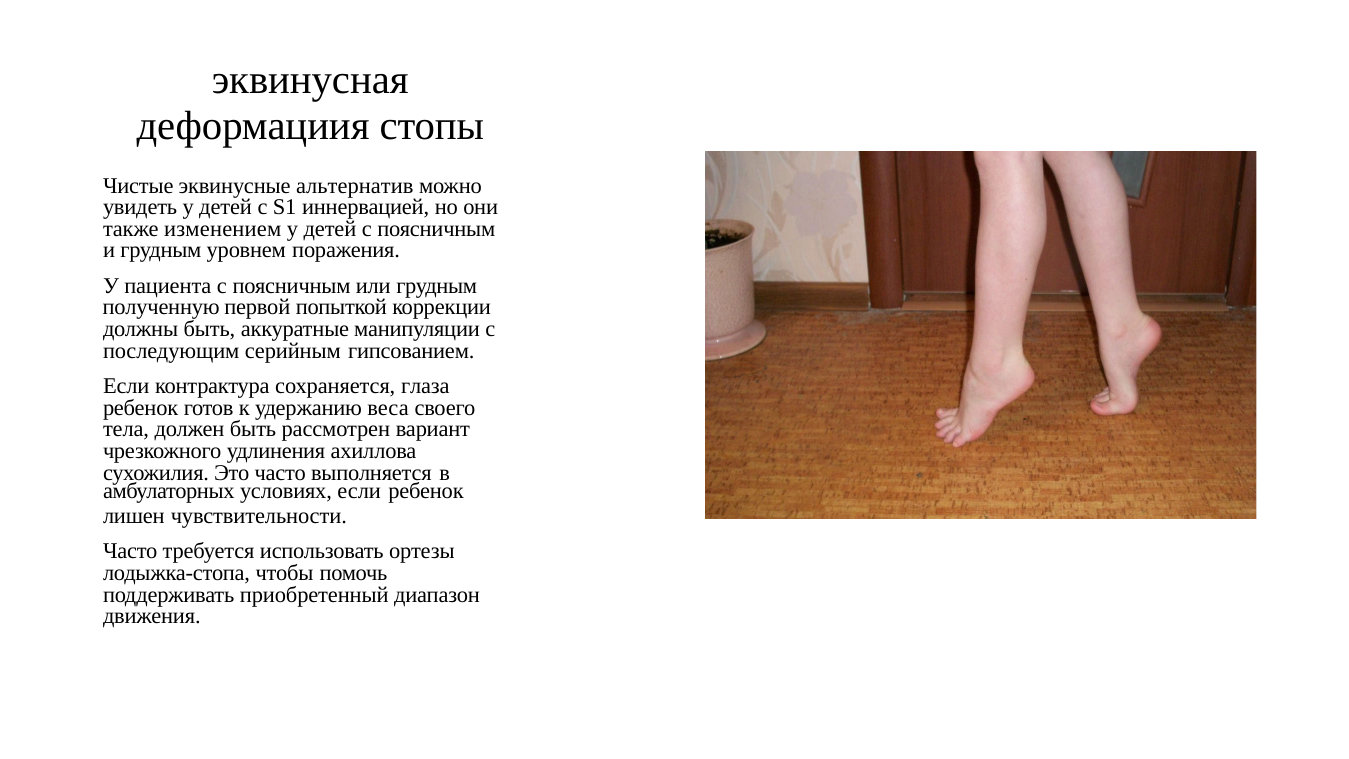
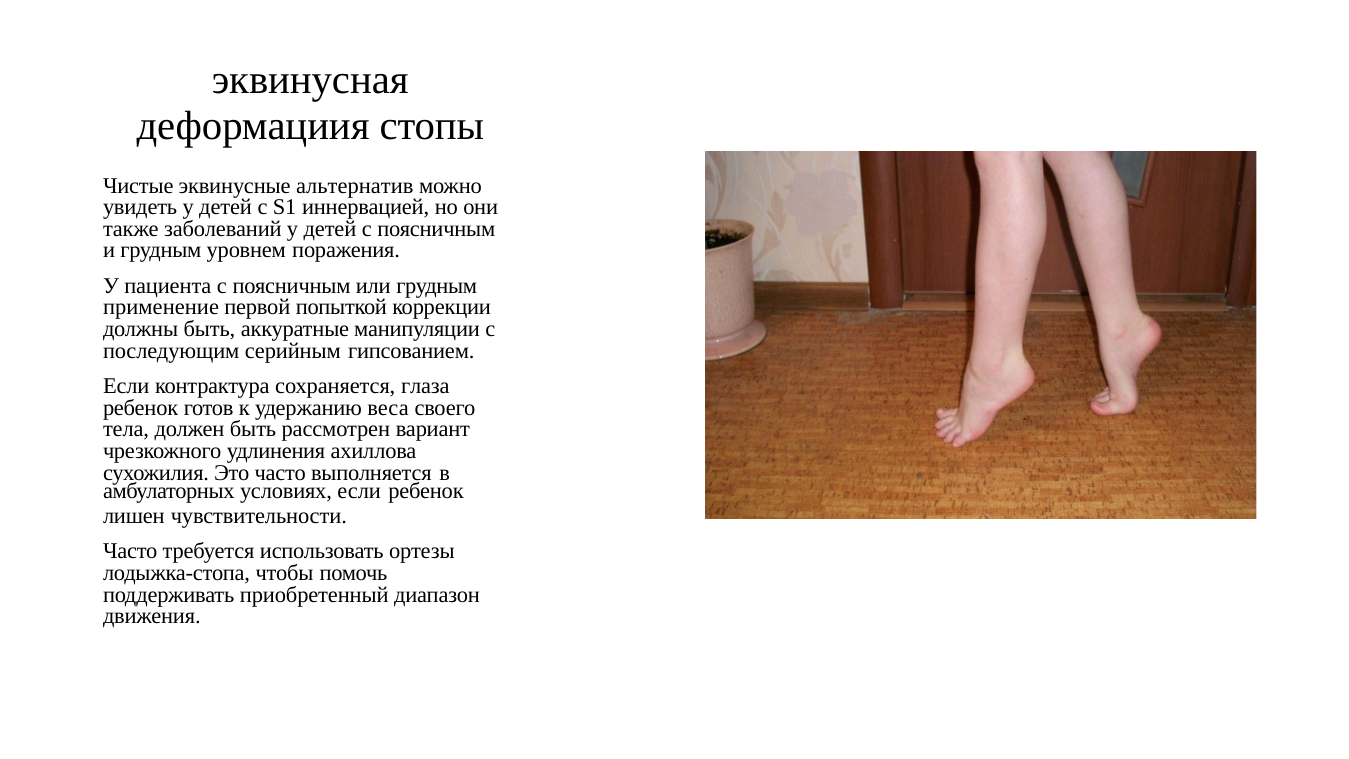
изменением: изменением -> заболеваний
полученную: полученную -> применение
